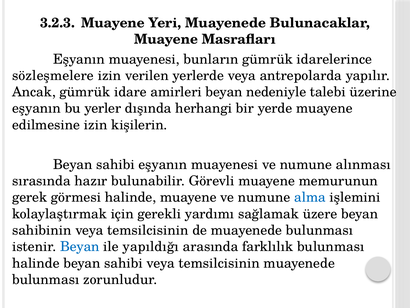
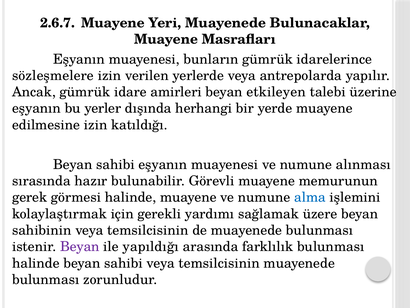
3.2.3: 3.2.3 -> 2.6.7
nedeniyle: nedeniyle -> etkileyen
kişilerin: kişilerin -> katıldığı
Beyan at (80, 246) colour: blue -> purple
